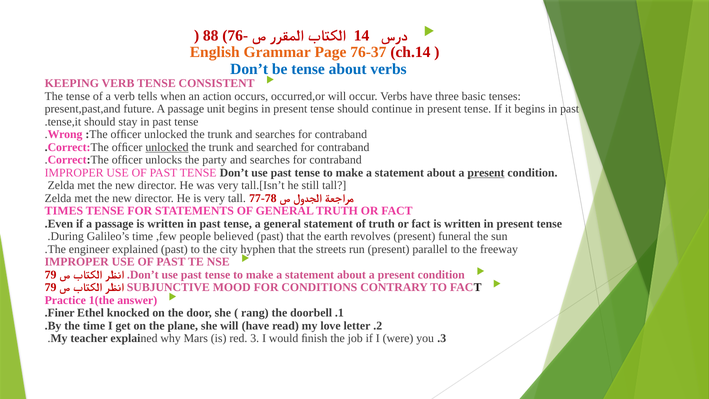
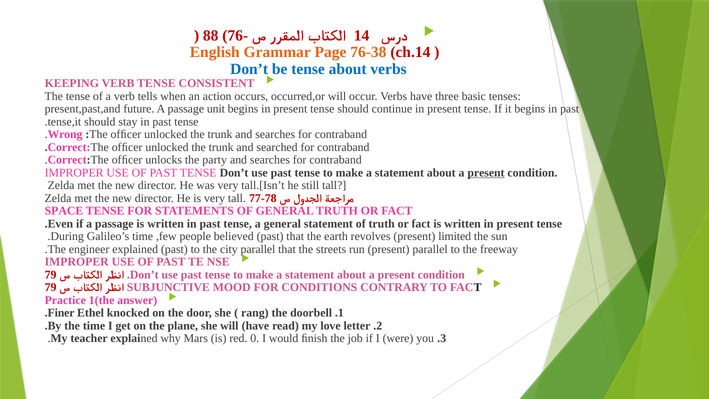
76-37: 76-37 -> 76-38
unlocked at (167, 147) underline: present -> none
TIMES: TIMES -> SPACE
funeral: funeral -> limited
city hyphen: hyphen -> parallel
red 3: 3 -> 0
